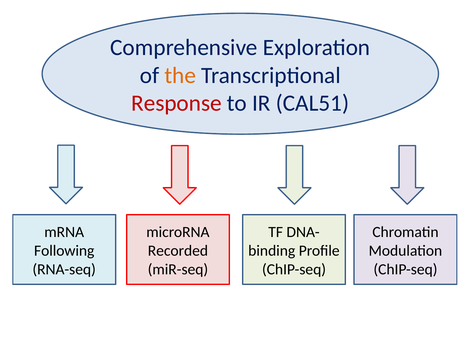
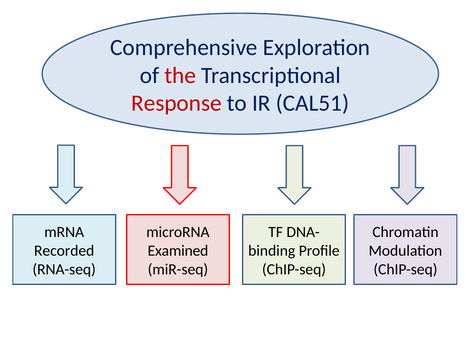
the colour: orange -> red
Following: Following -> Recorded
Recorded: Recorded -> Examined
